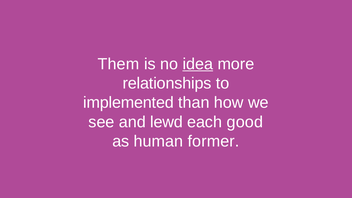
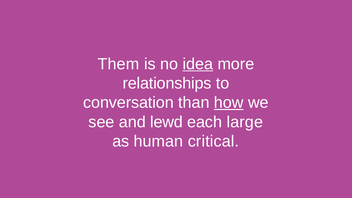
implemented: implemented -> conversation
how underline: none -> present
good: good -> large
former: former -> critical
